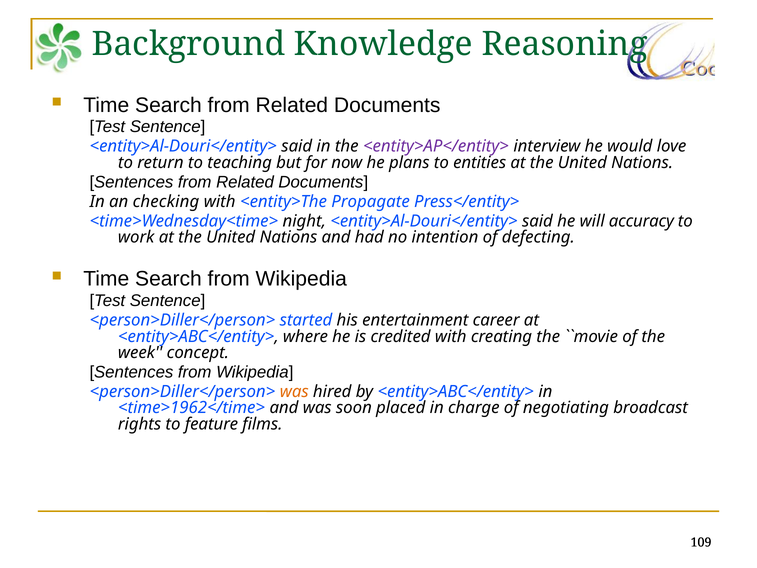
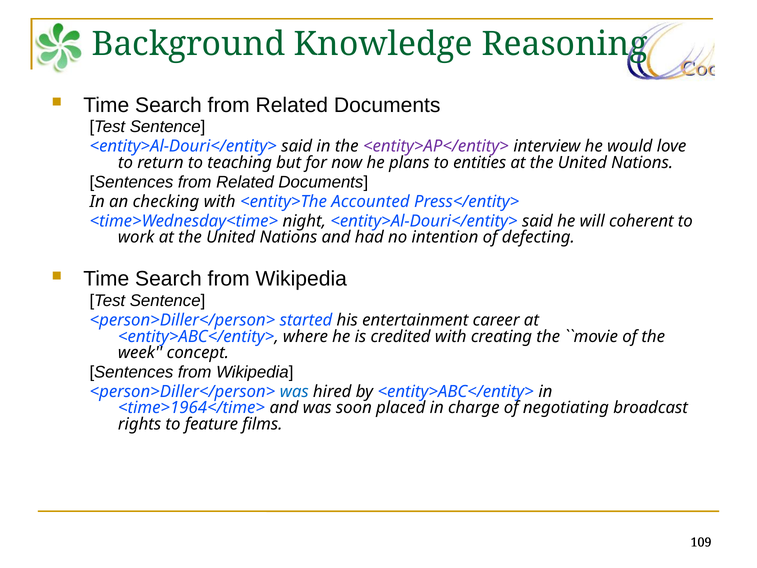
Propagate: Propagate -> Accounted
accuracy: accuracy -> coherent
was at (294, 392) colour: orange -> blue
<time>1962</time>: <time>1962</time> -> <time>1964</time>
